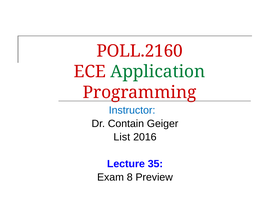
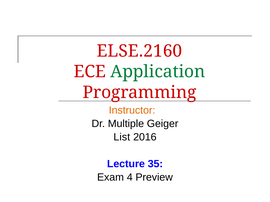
POLL.2160: POLL.2160 -> ELSE.2160
Instructor colour: blue -> orange
Contain: Contain -> Multiple
8: 8 -> 4
